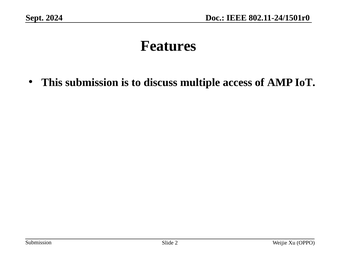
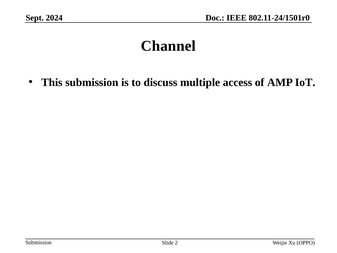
Features: Features -> Channel
